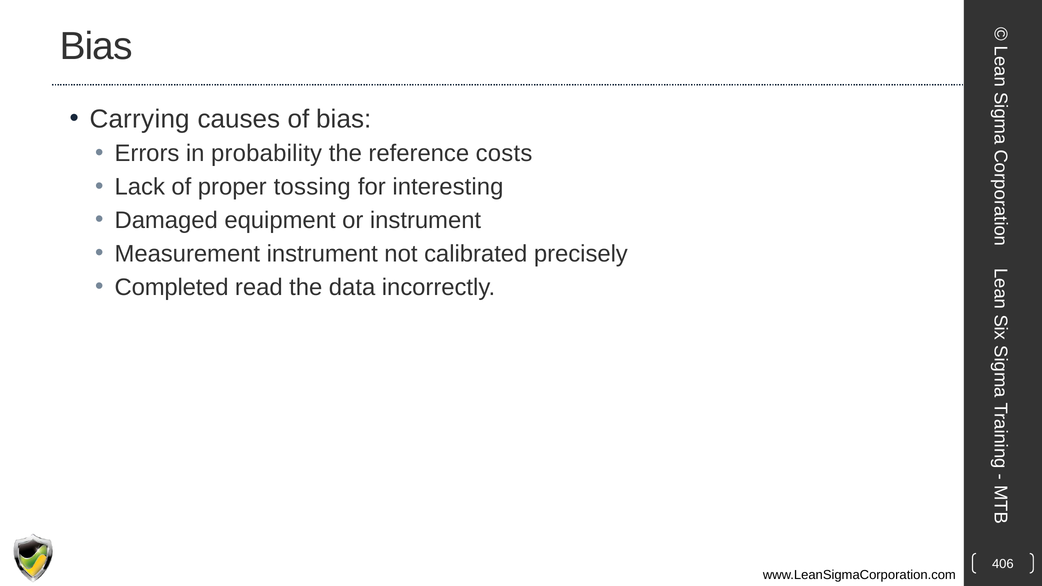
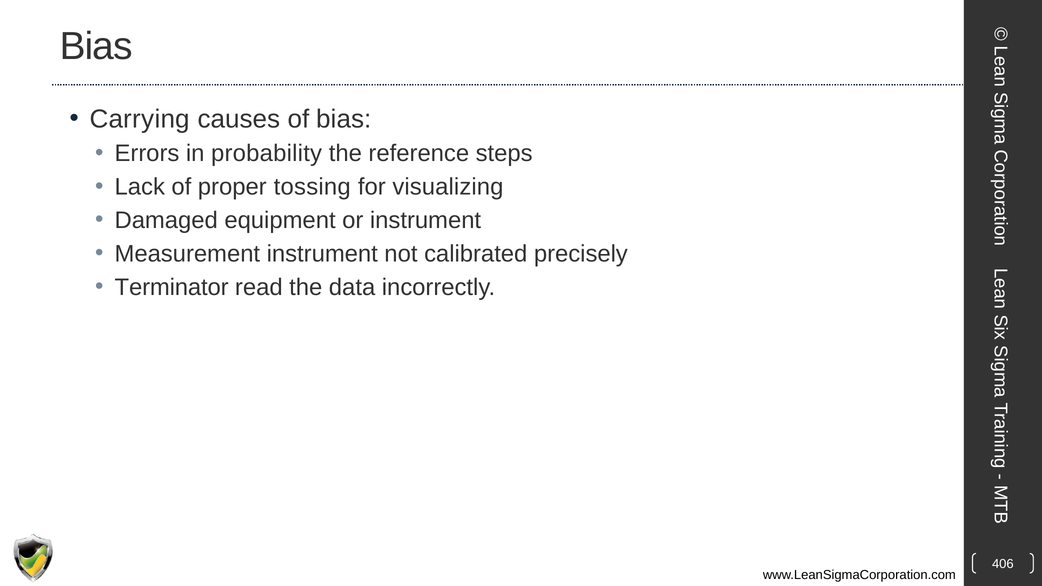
costs: costs -> steps
interesting: interesting -> visualizing
Completed: Completed -> Terminator
